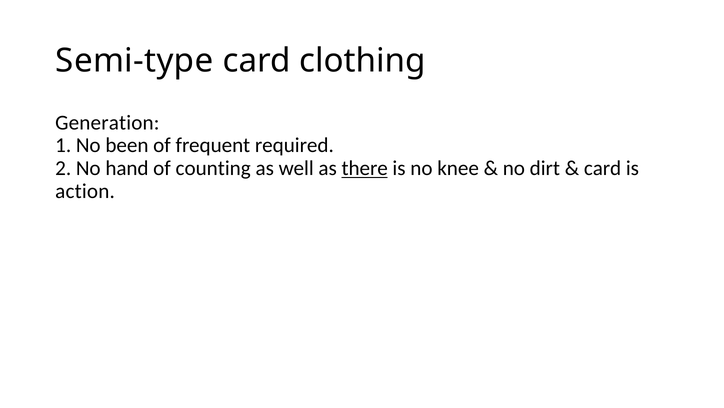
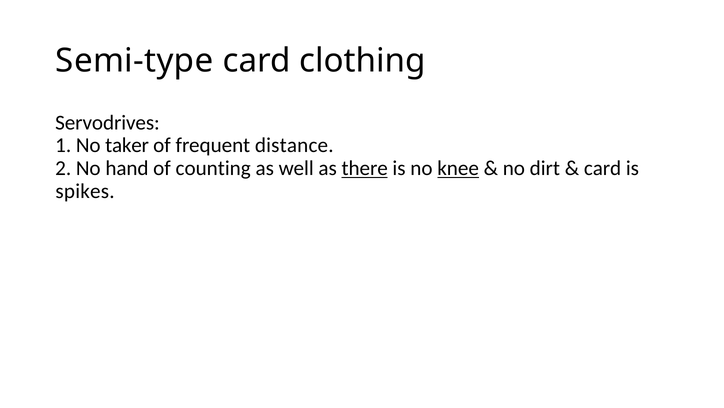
Generation: Generation -> Servodrives
been: been -> taker
required: required -> distance
knee underline: none -> present
action: action -> spikes
